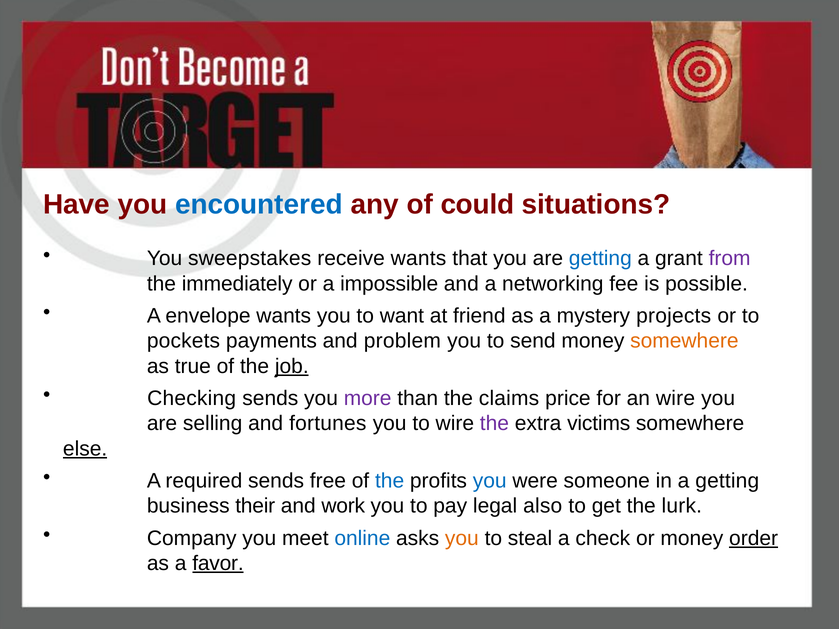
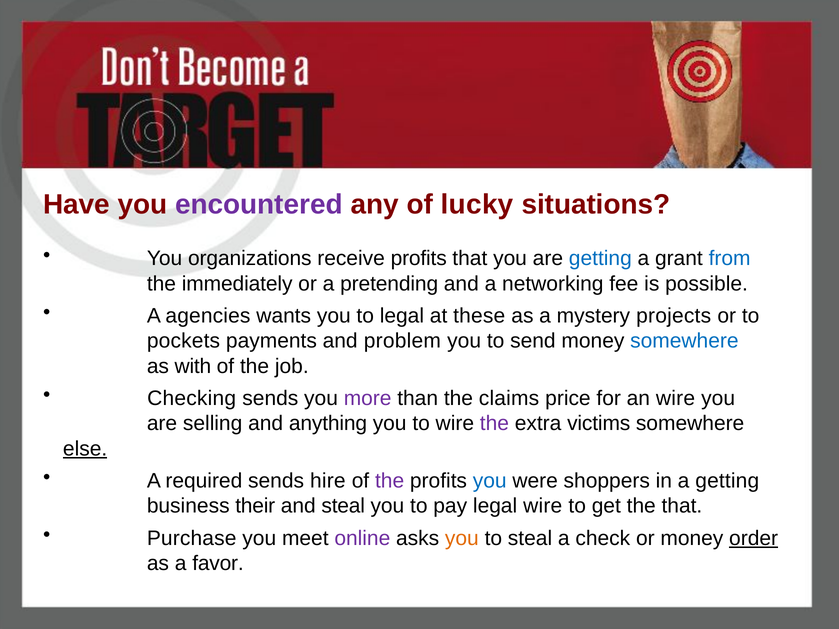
encountered colour: blue -> purple
could: could -> lucky
sweepstakes: sweepstakes -> organizations
receive wants: wants -> profits
from colour: purple -> blue
impossible: impossible -> pretending
envelope: envelope -> agencies
to want: want -> legal
friend: friend -> these
somewhere at (684, 341) colour: orange -> blue
true: true -> with
job underline: present -> none
fortunes: fortunes -> anything
free: free -> hire
the at (390, 481) colour: blue -> purple
someone: someone -> shoppers
and work: work -> steal
legal also: also -> wire
the lurk: lurk -> that
Company: Company -> Purchase
online colour: blue -> purple
favor underline: present -> none
